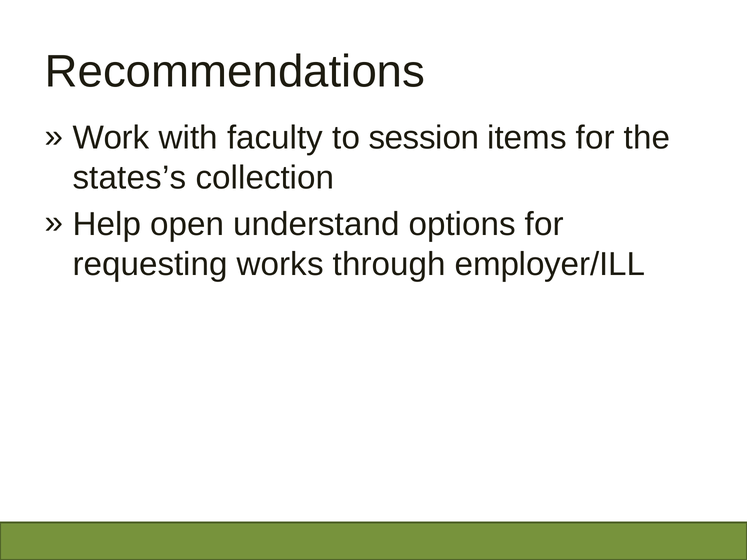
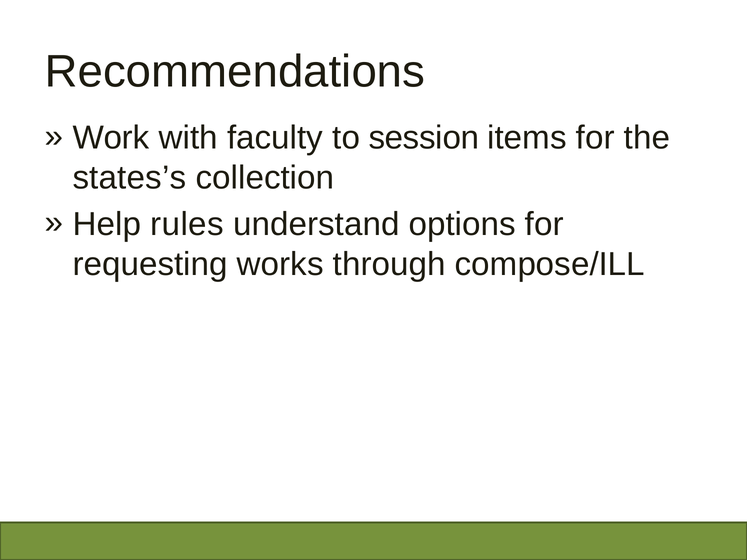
open: open -> rules
employer/ILL: employer/ILL -> compose/ILL
